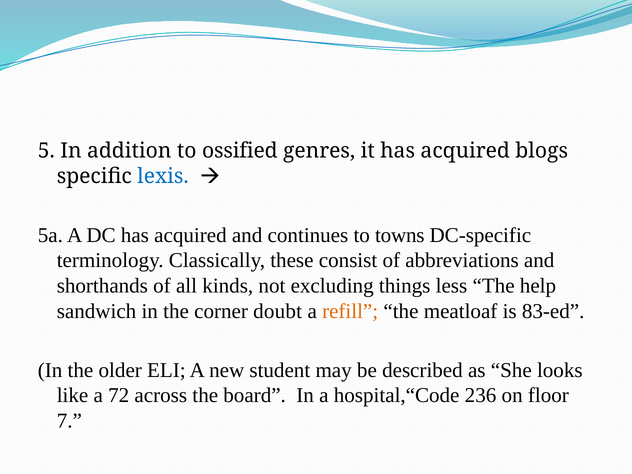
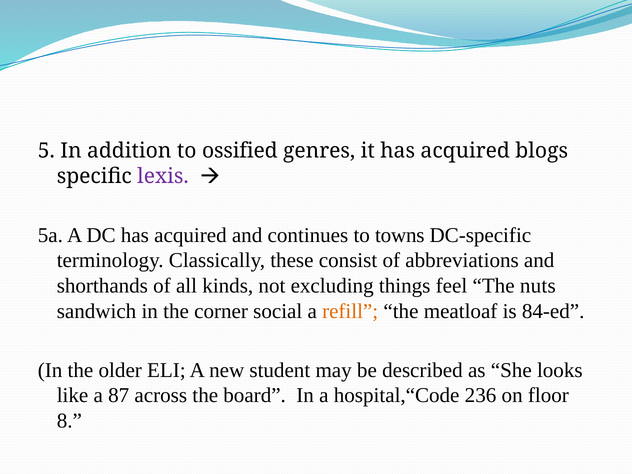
lexis colour: blue -> purple
less: less -> feel
help: help -> nuts
doubt: doubt -> social
83-ed: 83-ed -> 84-ed
72: 72 -> 87
7: 7 -> 8
